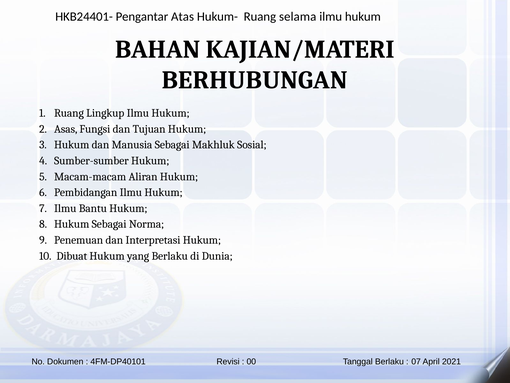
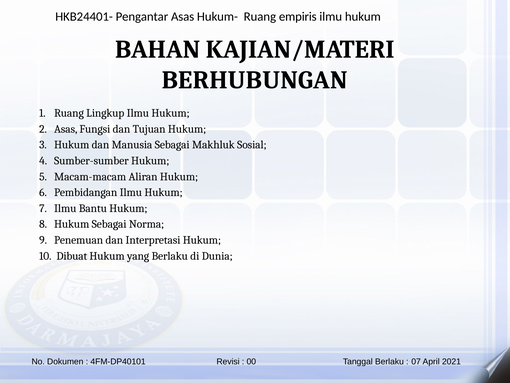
Atas at (183, 17): Atas -> Asas
selama: selama -> empiris
